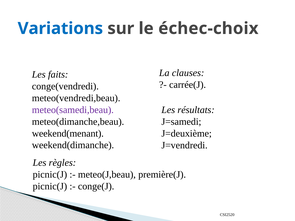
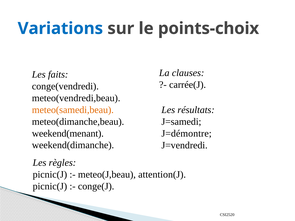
échec-choix: échec-choix -> points-choix
meteo(samedi,beau colour: purple -> orange
J=deuxième: J=deuxième -> J=démontre
première(J: première(J -> attention(J
